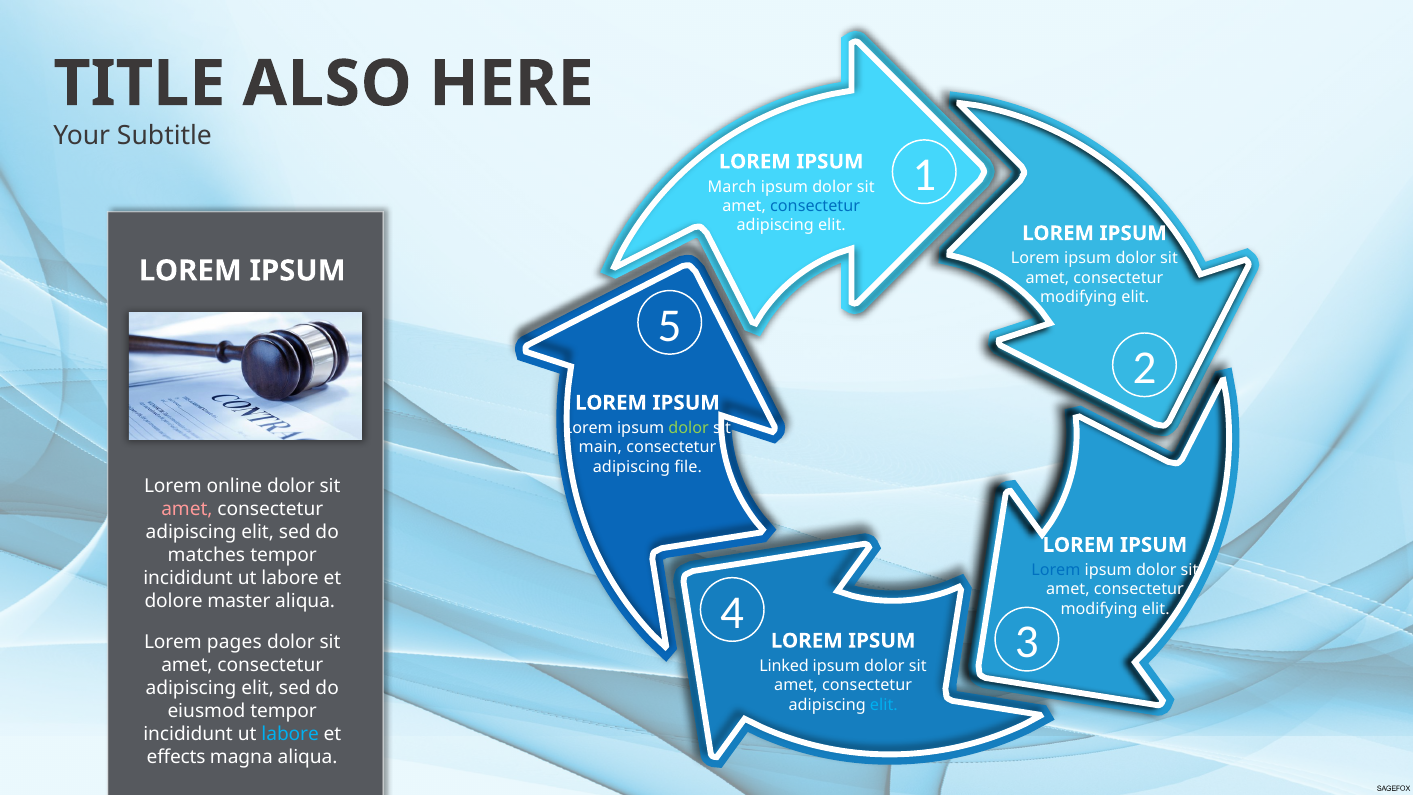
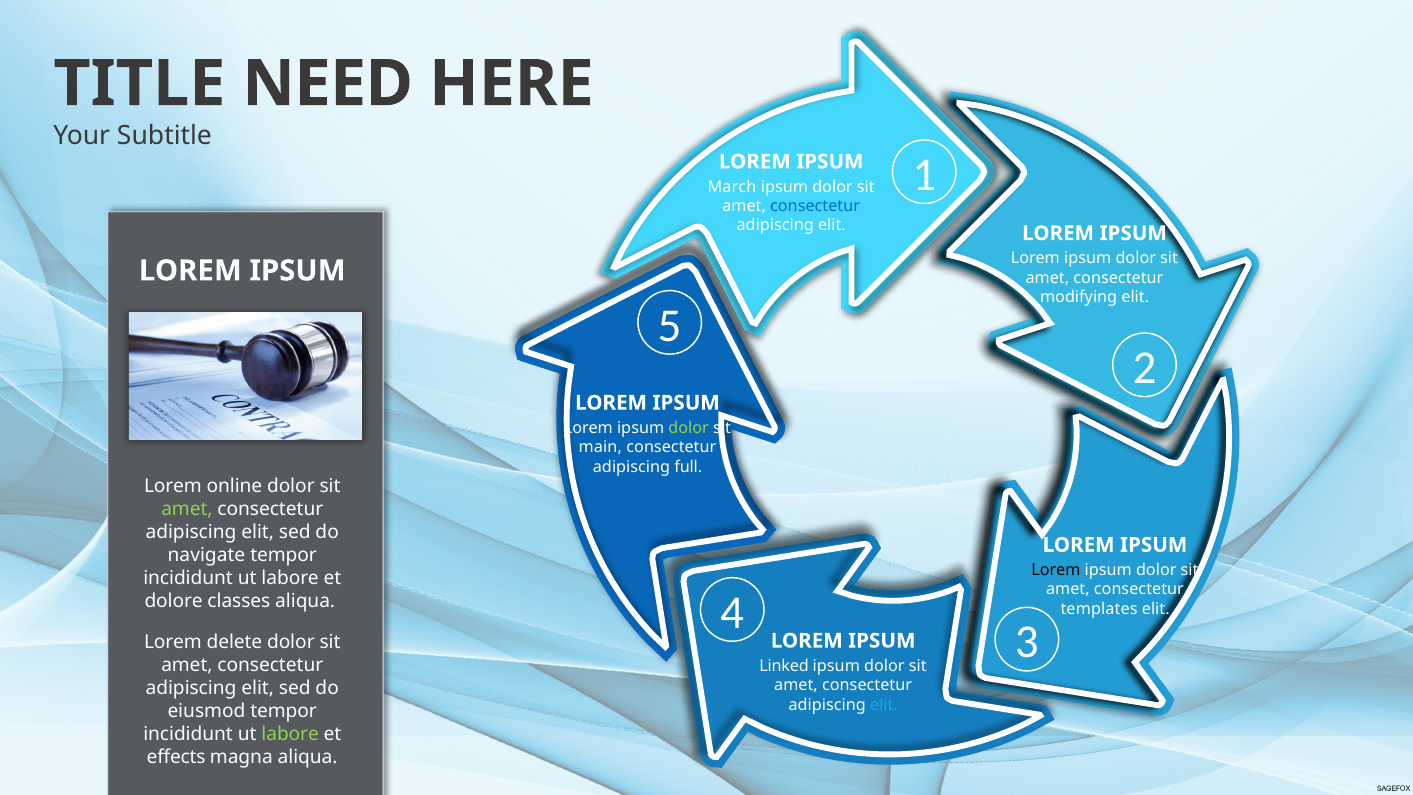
ALSO: ALSO -> NEED
file: file -> full
amet at (187, 509) colour: pink -> light green
matches: matches -> navigate
Lorem at (1056, 570) colour: blue -> black
master: master -> classes
modifying at (1099, 609): modifying -> templates
pages: pages -> delete
labore at (290, 734) colour: light blue -> light green
